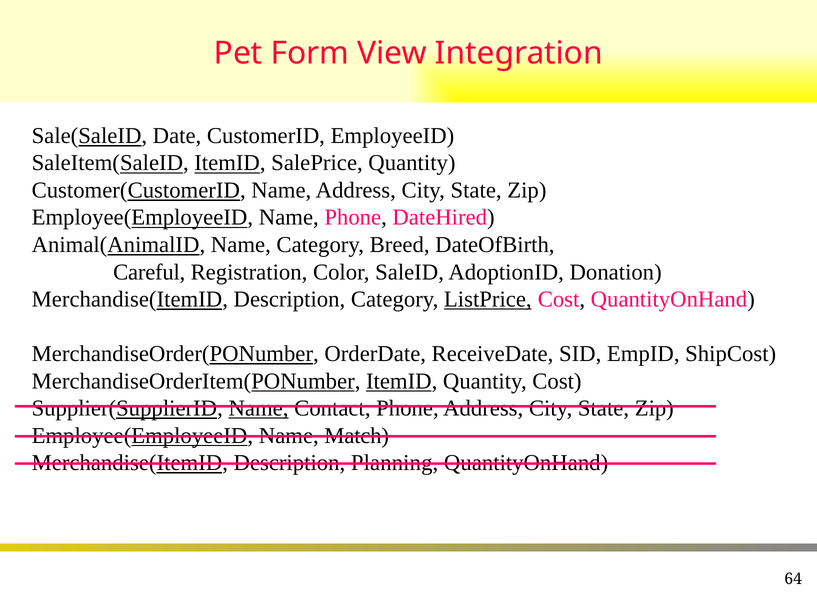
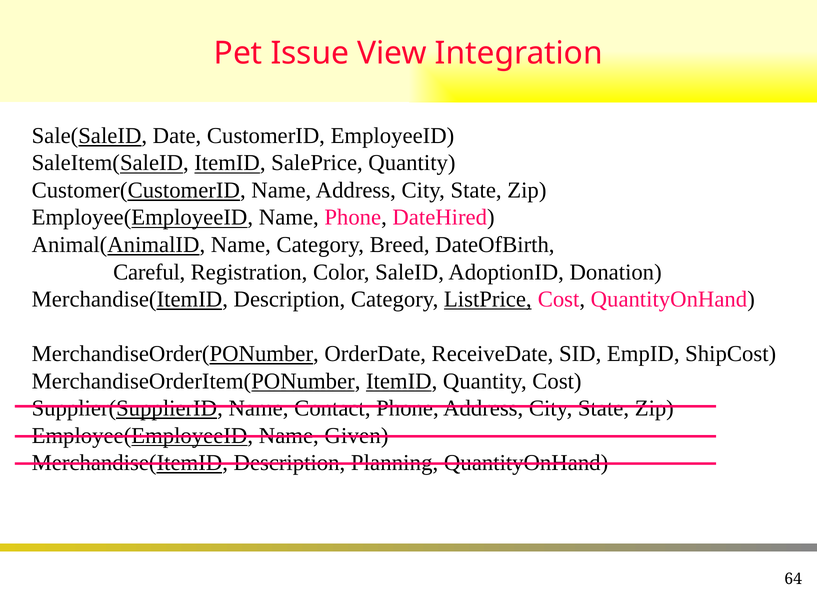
Form: Form -> Issue
Name at (259, 408) underline: present -> none
Match: Match -> Given
